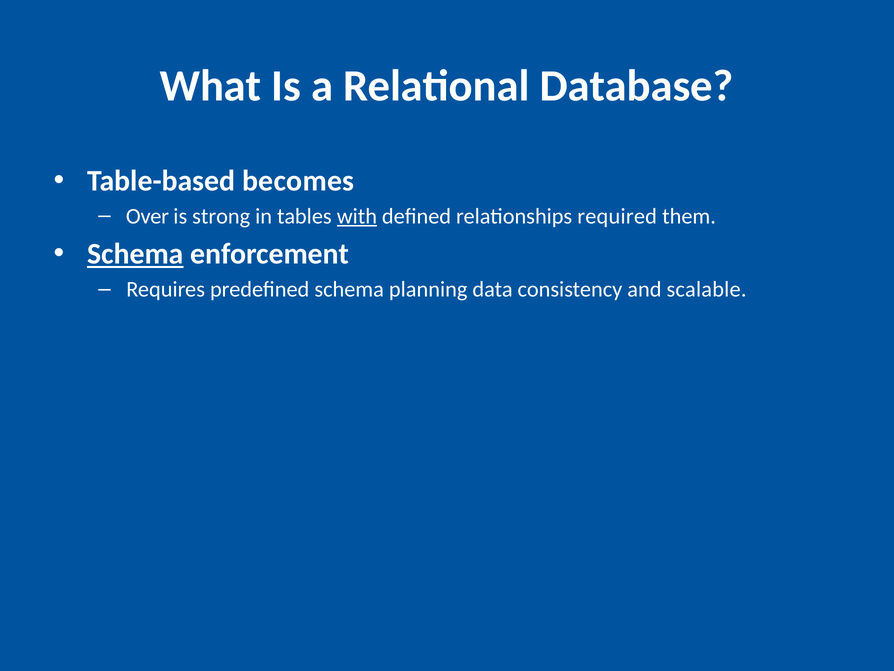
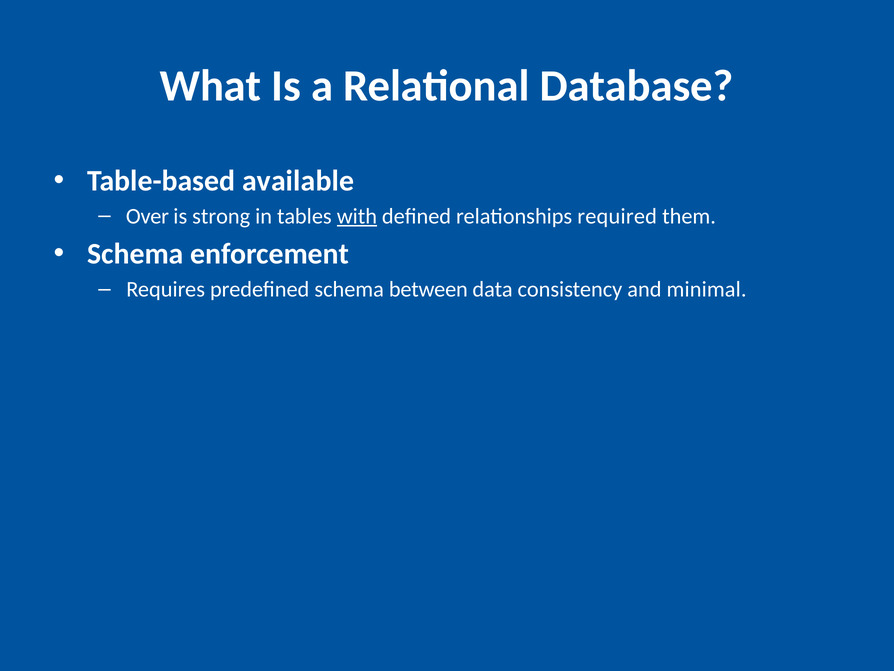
becomes: becomes -> available
Schema at (135, 254) underline: present -> none
planning: planning -> between
scalable: scalable -> minimal
